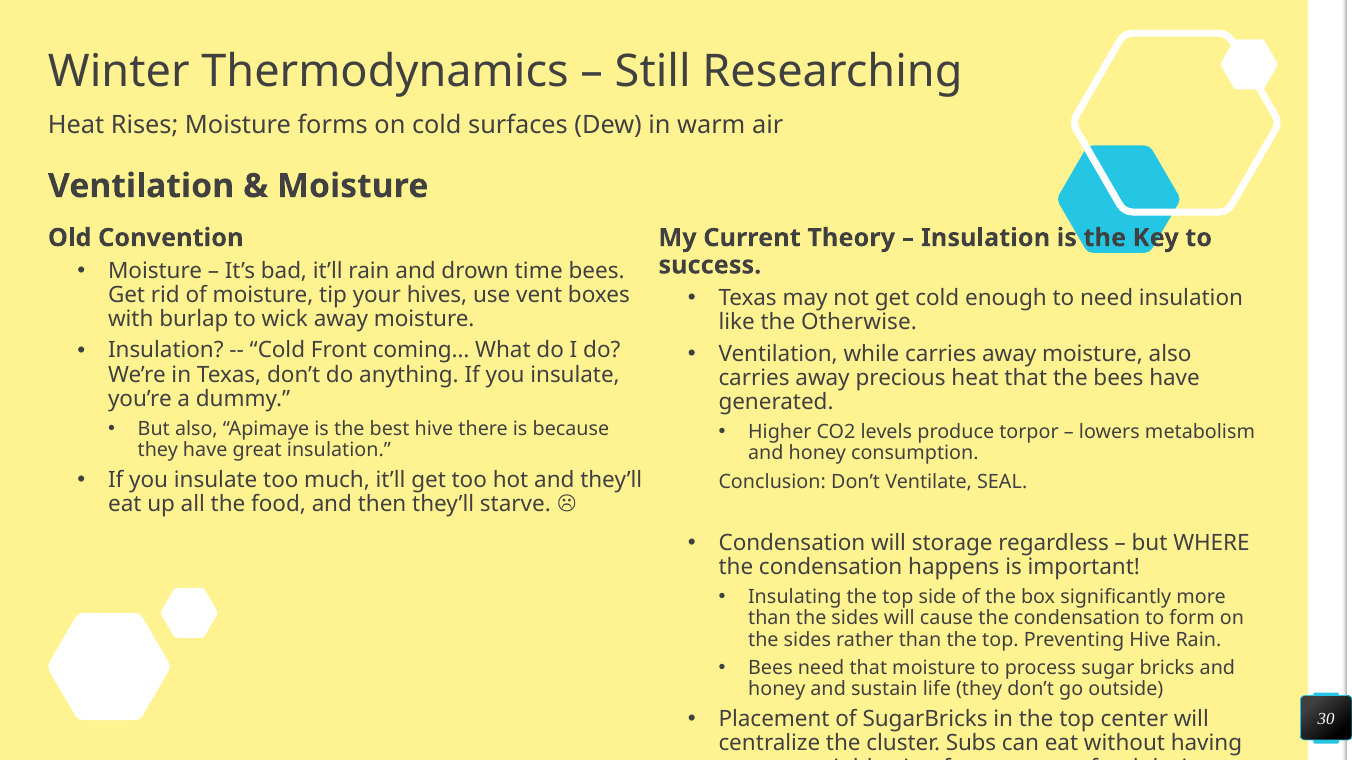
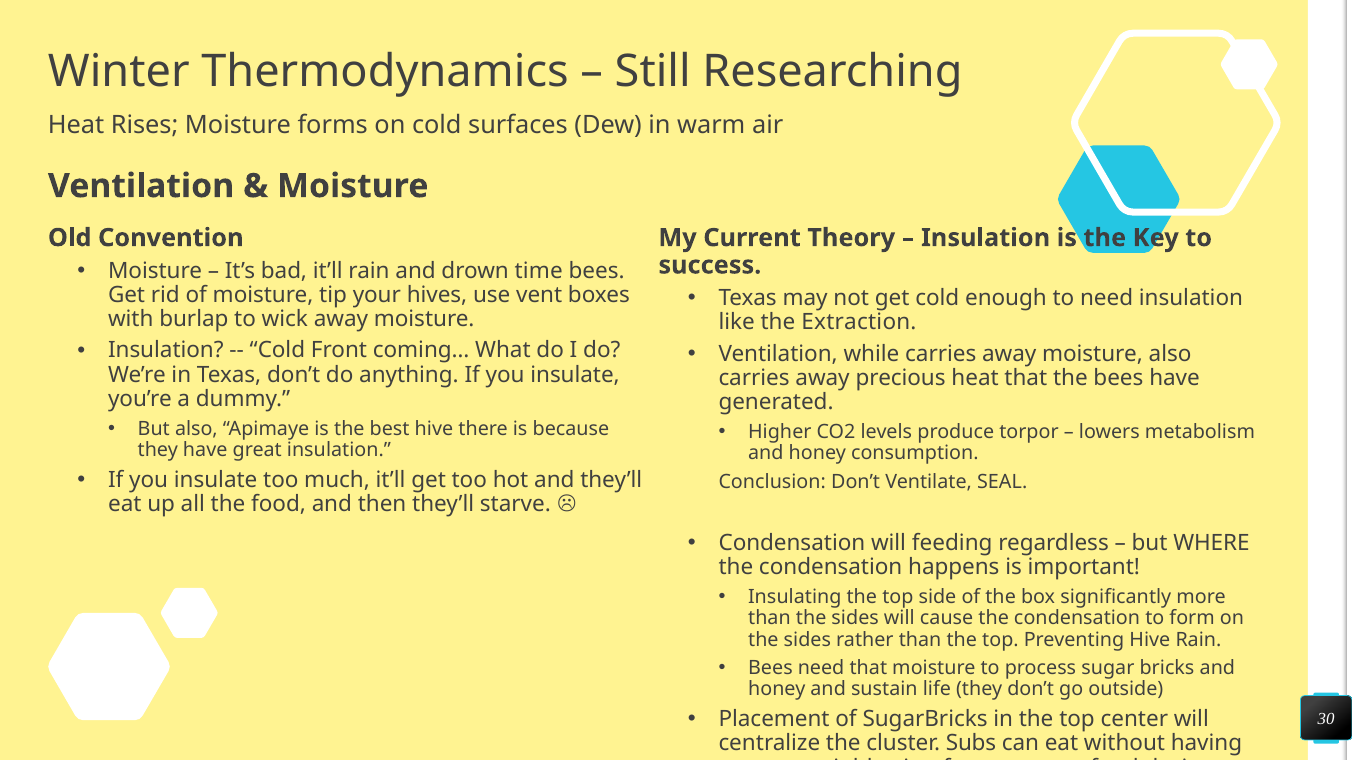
Otherwise: Otherwise -> Extraction
storage: storage -> feeding
